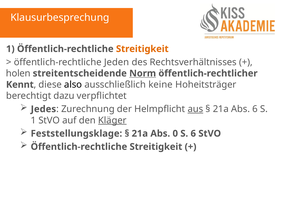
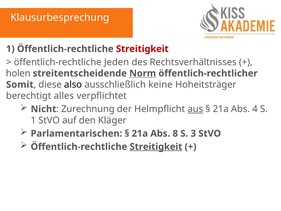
Streitigkeit at (142, 49) colour: orange -> red
Kennt: Kennt -> Somit
dazu: dazu -> alles
Jedes: Jedes -> Nicht
Abs 6: 6 -> 4
Kläger underline: present -> none
Feststellungsklage: Feststellungsklage -> Parlamentarischen
0: 0 -> 8
S 6: 6 -> 3
Streitigkeit at (156, 147) underline: none -> present
